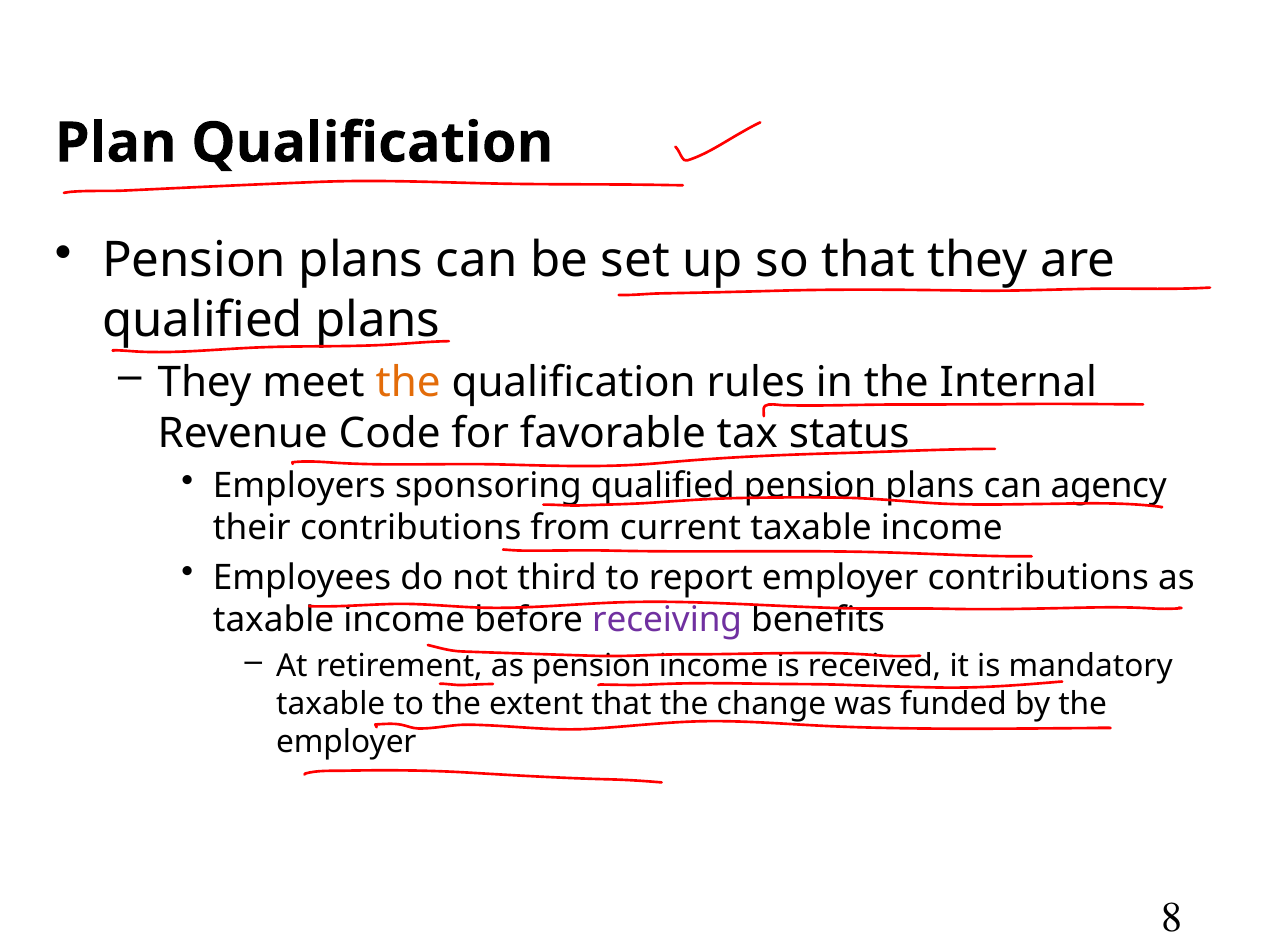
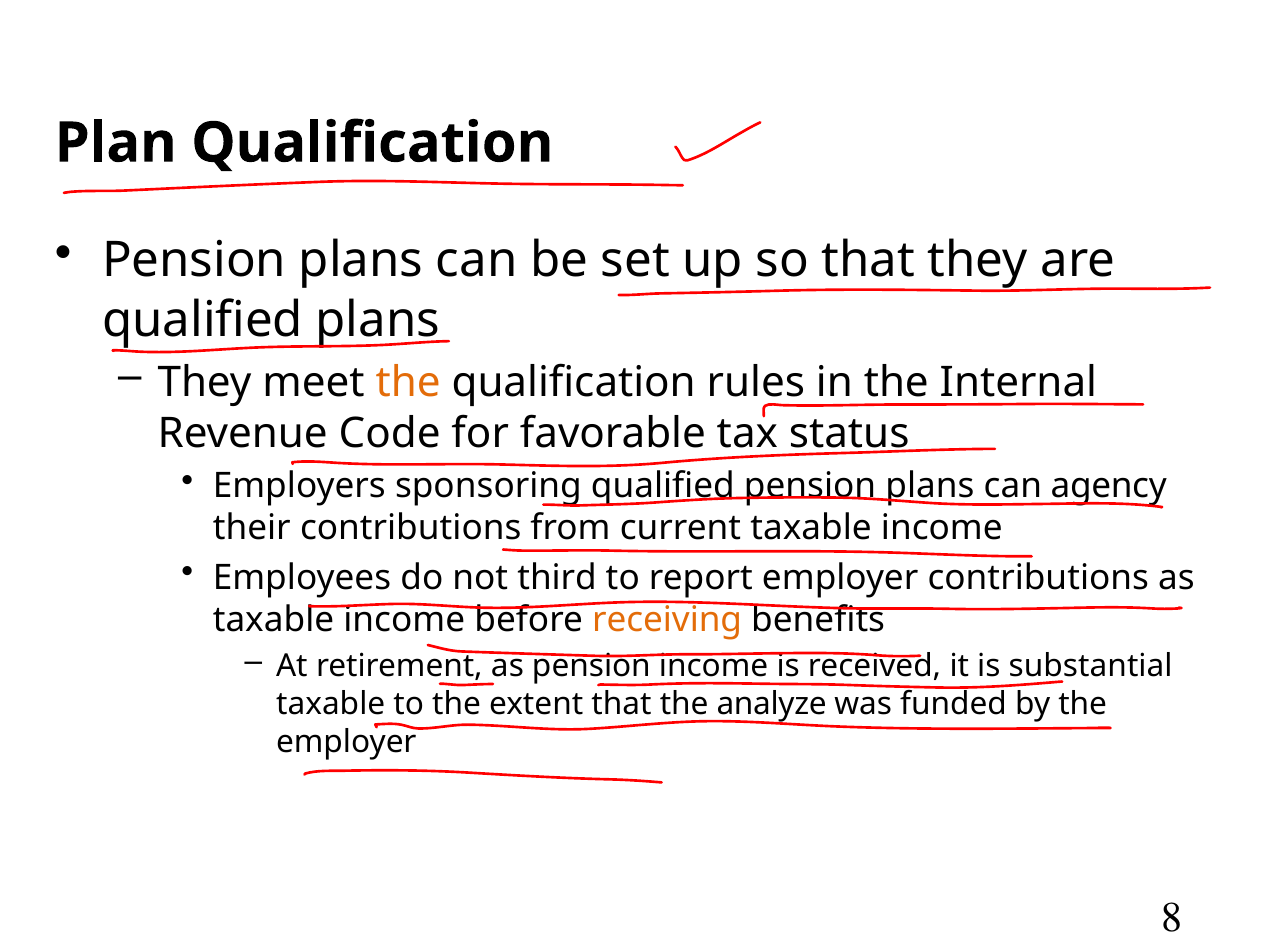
receiving colour: purple -> orange
mandatory: mandatory -> substantial
change: change -> analyze
